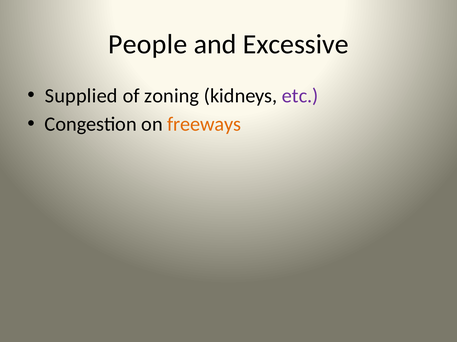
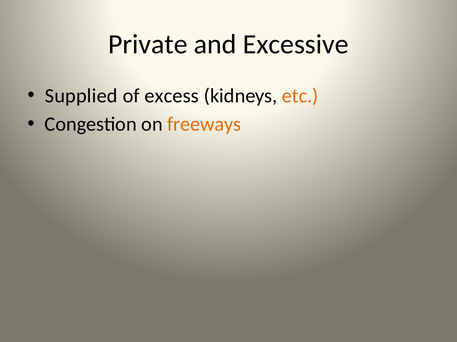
People: People -> Private
zoning: zoning -> excess
etc colour: purple -> orange
